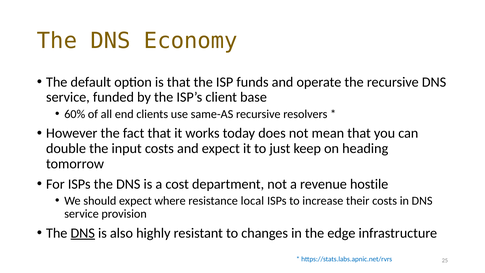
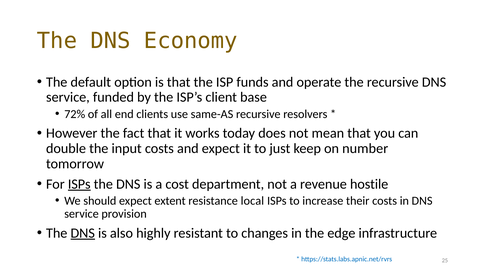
60%: 60% -> 72%
heading: heading -> number
ISPs at (79, 184) underline: none -> present
where: where -> extent
